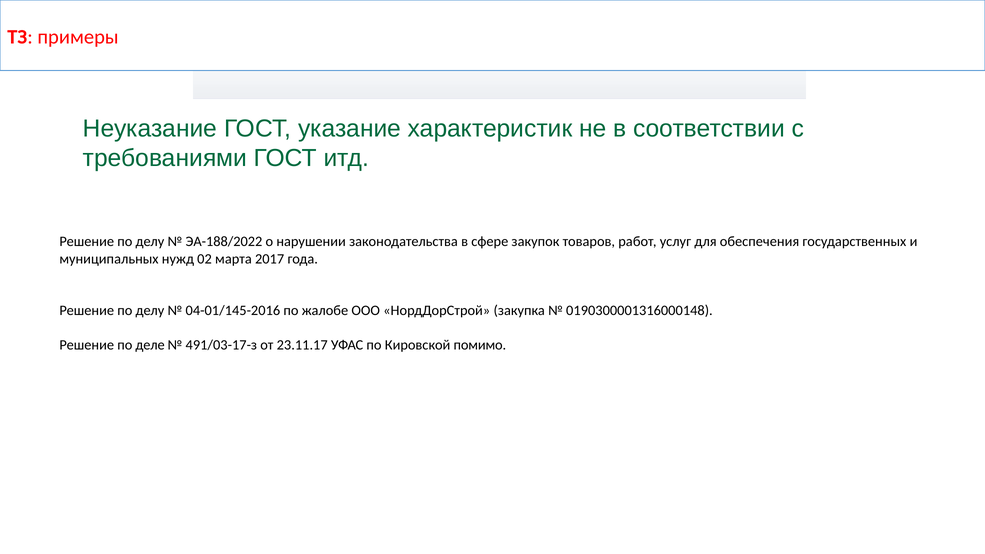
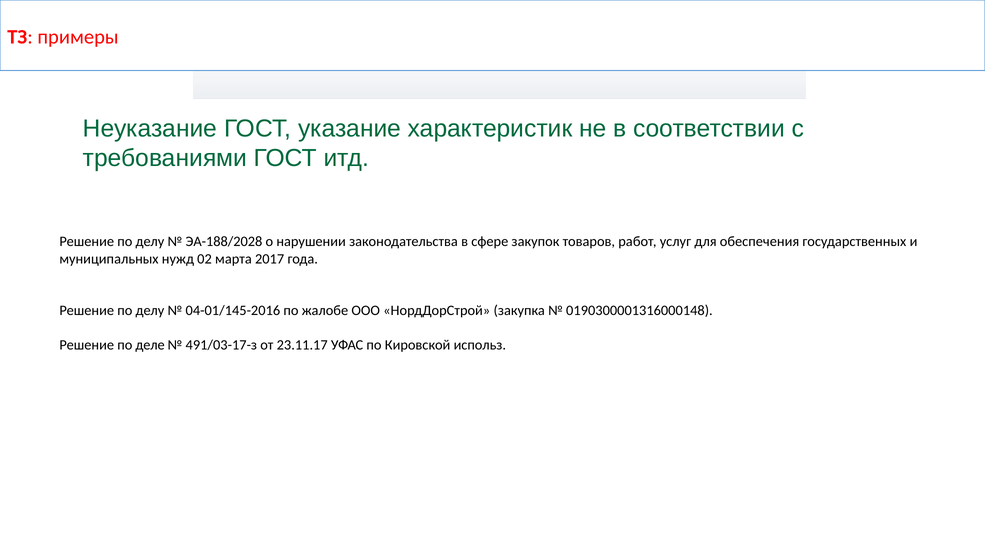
ЭА-188/2022: ЭА-188/2022 -> ЭА-188/2028
помимо: помимо -> использ
